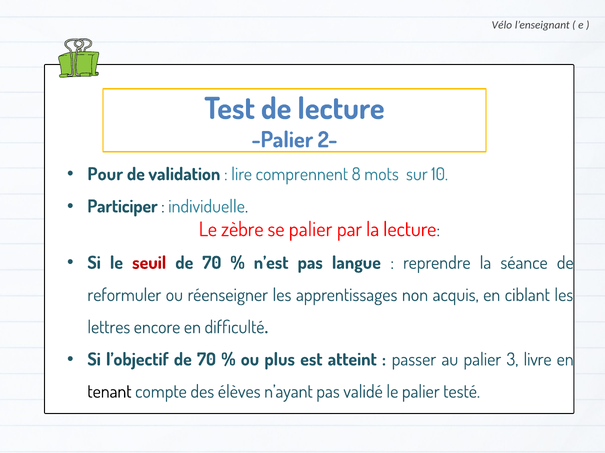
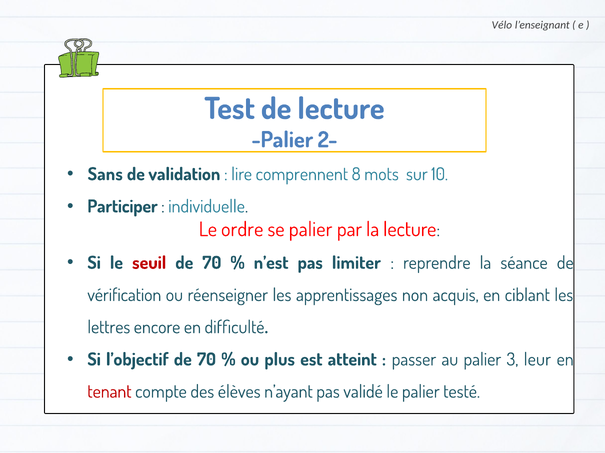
Pour at (105, 175): Pour -> Sans
zèbre: zèbre -> ordre
langue: langue -> limiter
reformuler: reformuler -> vérification
livre: livre -> leur
tenant colour: black -> red
